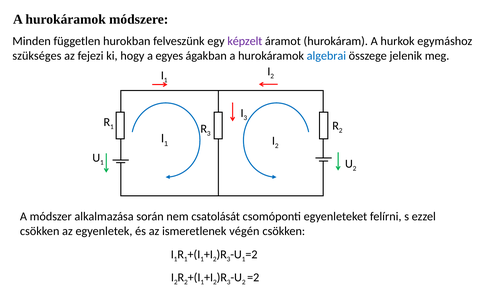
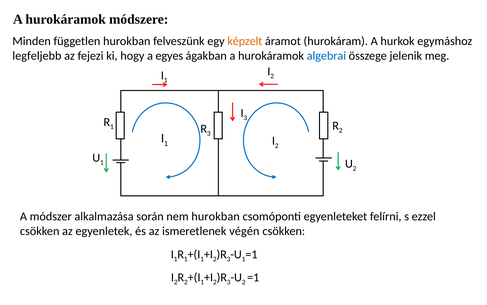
képzelt colour: purple -> orange
szükséges: szükséges -> legfeljebb
nem csatolását: csatolását -> hurokban
=2 at (251, 254): =2 -> =1
=2 at (253, 277): =2 -> =1
